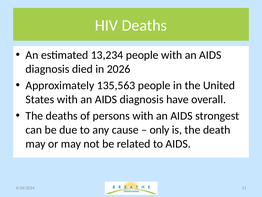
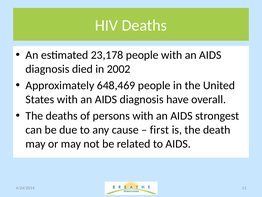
13,234: 13,234 -> 23,178
2026: 2026 -> 2002
135,563: 135,563 -> 648,469
only: only -> first
